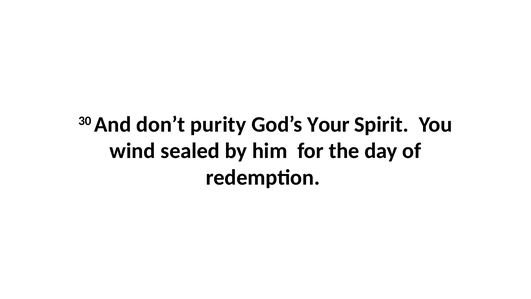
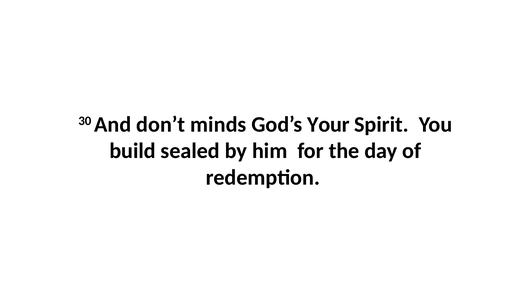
purity: purity -> minds
wind: wind -> build
